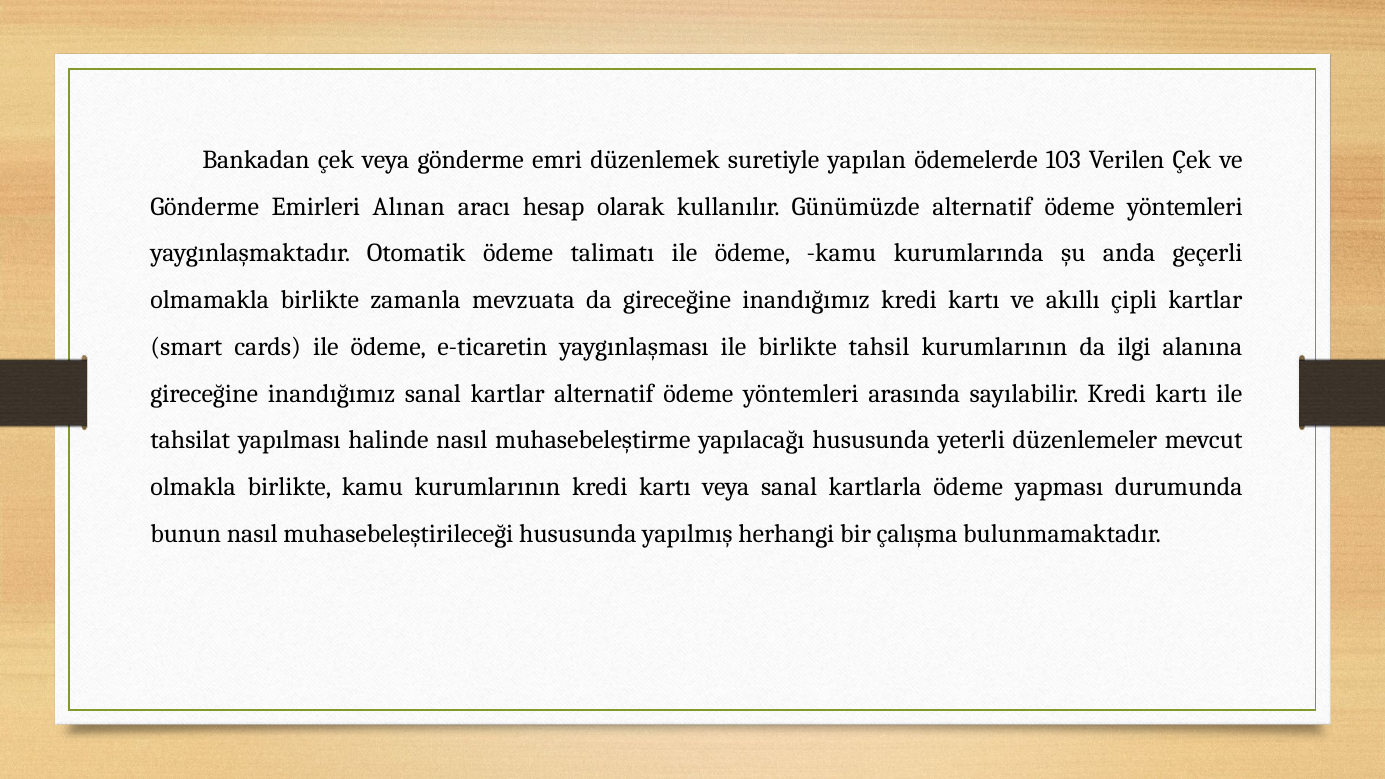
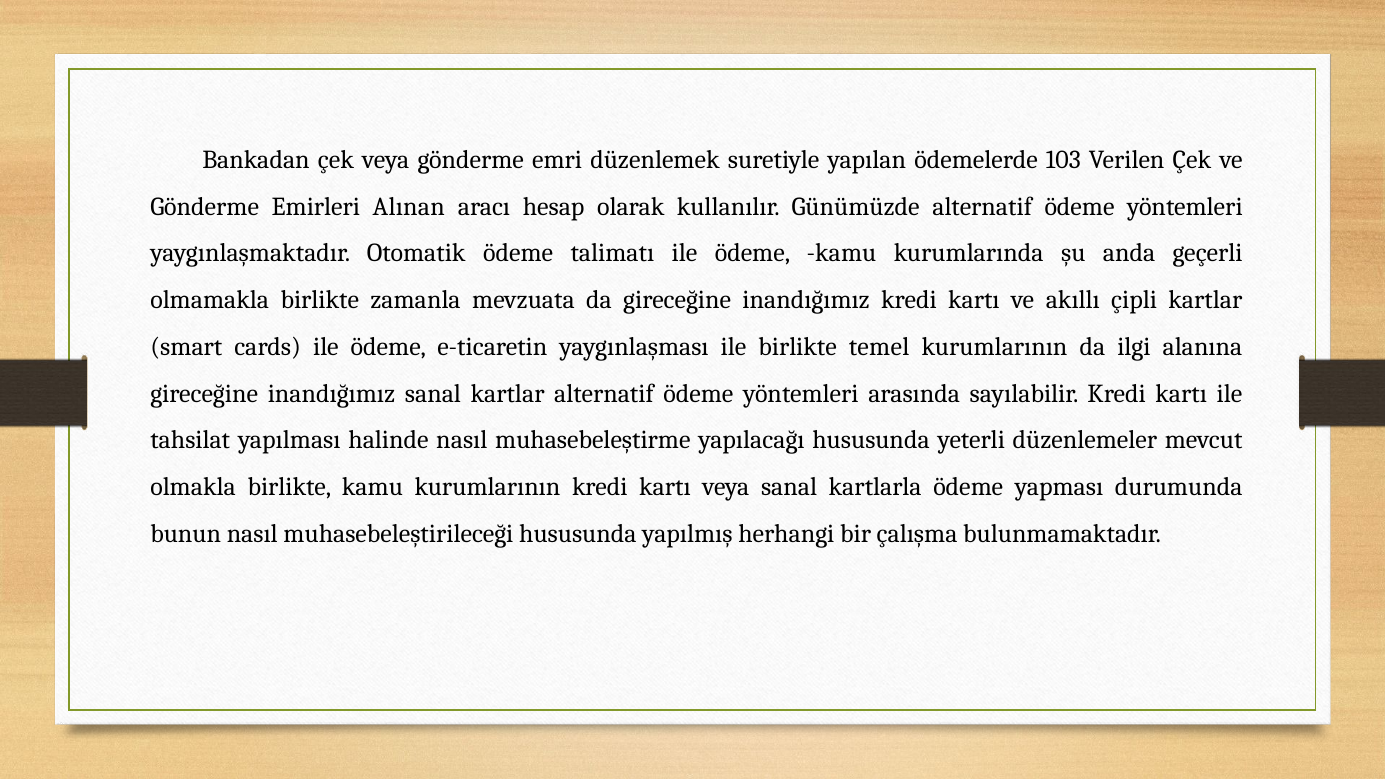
tahsil: tahsil -> temel
